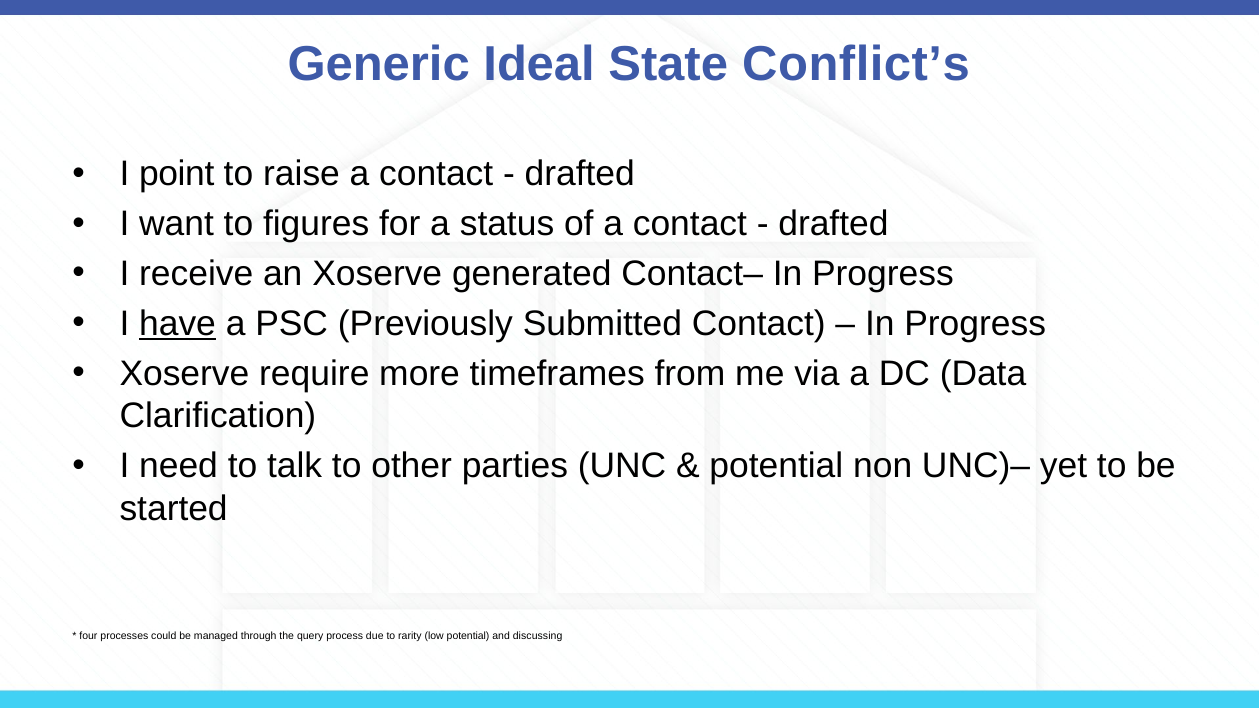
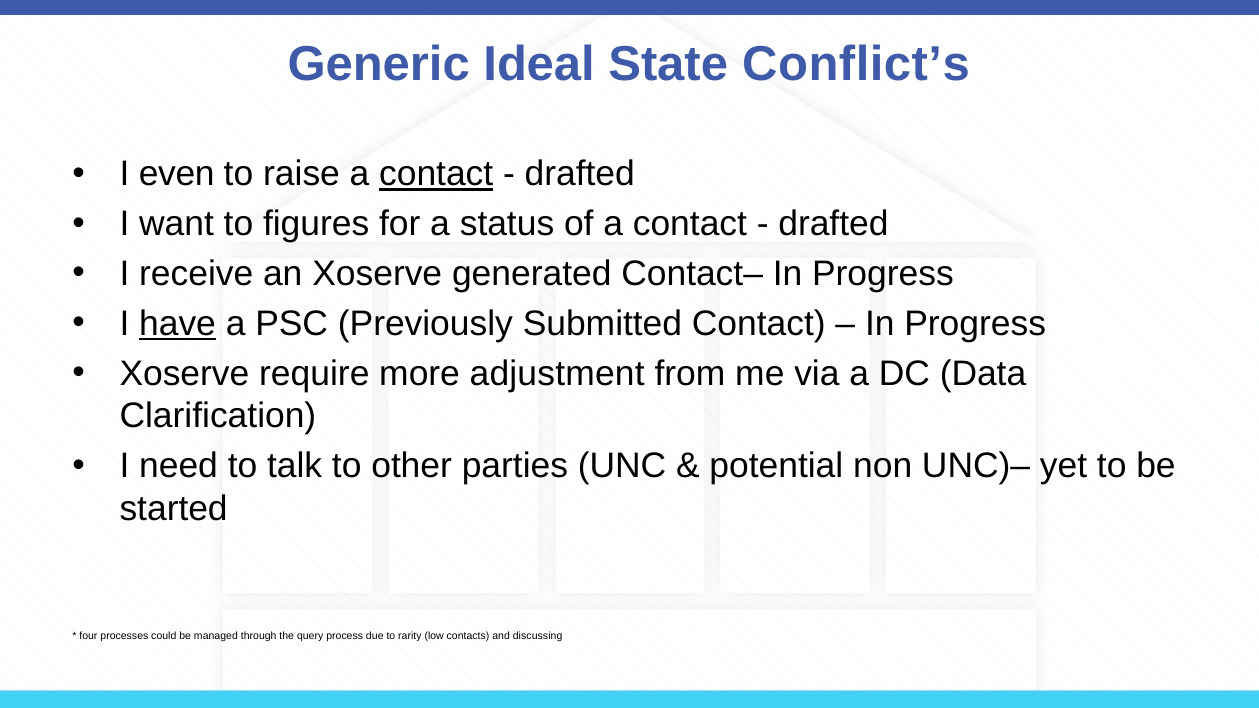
point: point -> even
contact at (436, 174) underline: none -> present
timeframes: timeframes -> adjustment
low potential: potential -> contacts
